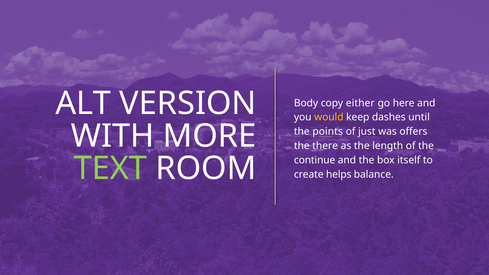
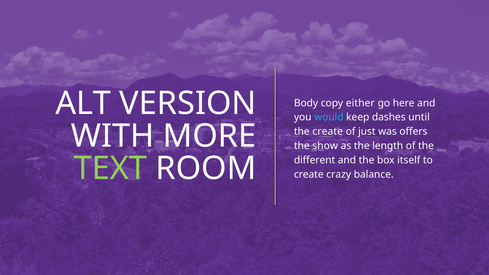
would colour: yellow -> light blue
the points: points -> create
there: there -> show
continue: continue -> different
helps: helps -> crazy
